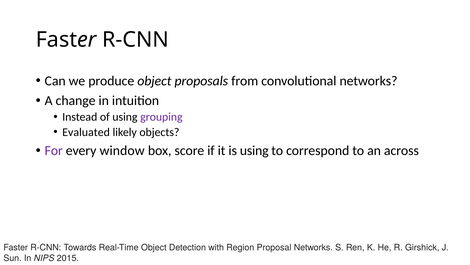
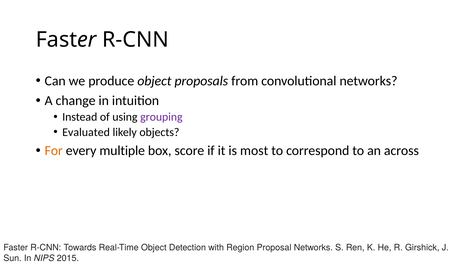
For colour: purple -> orange
window: window -> multiple
is using: using -> most
